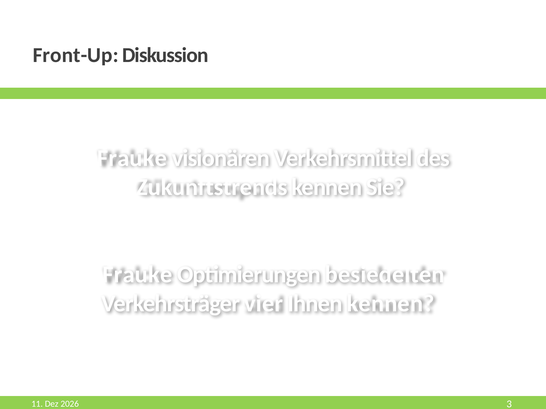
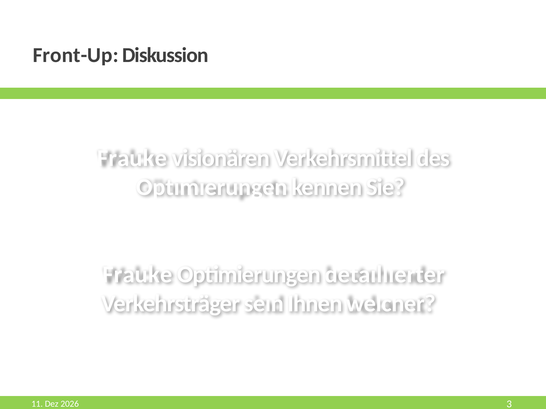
Zukunftstrends at (212, 187): Zukunftstrends -> Optimierungen
besiedelten: besiedelten -> detaillierter
vier: vier -> sein
Ihnen kennen: kennen -> welcher
